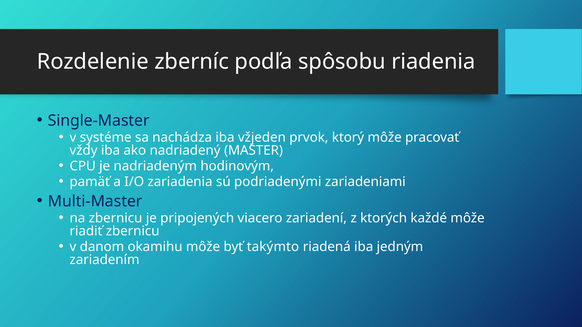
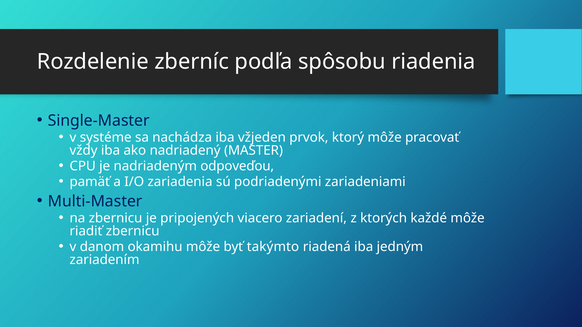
hodinovým: hodinovým -> odpoveďou
